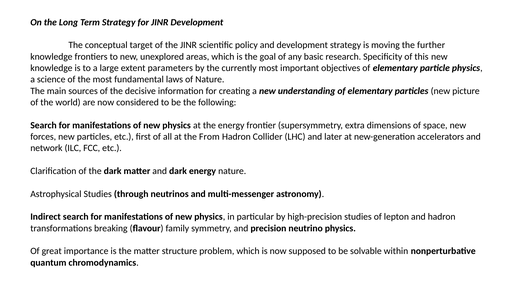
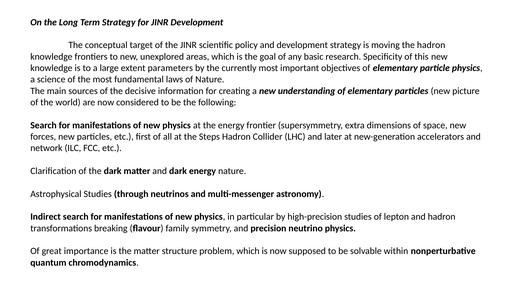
the further: further -> hadron
From: From -> Steps
